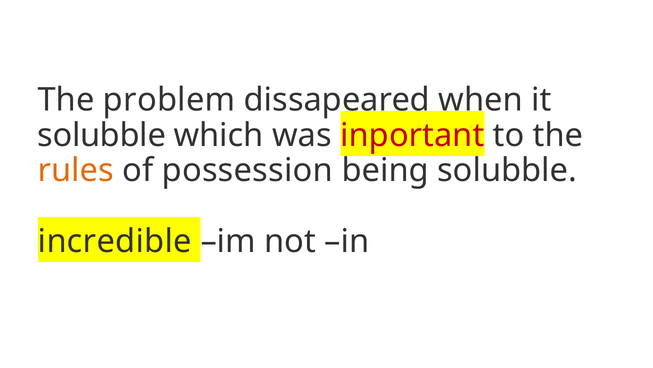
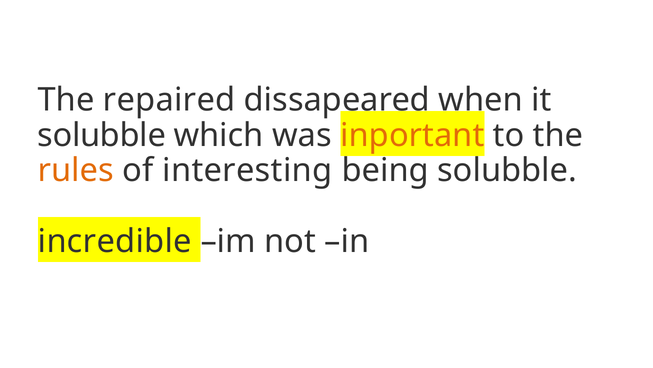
problem: problem -> repaired
inportant colour: red -> orange
possession: possession -> interesting
